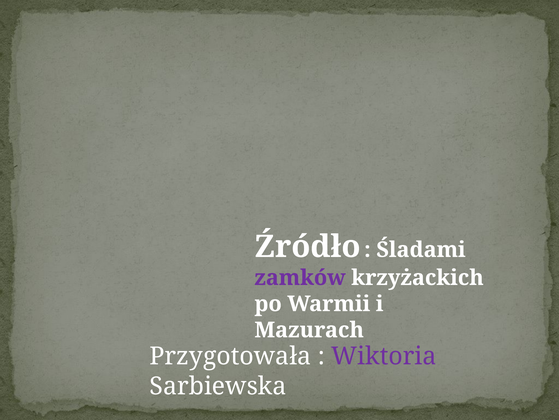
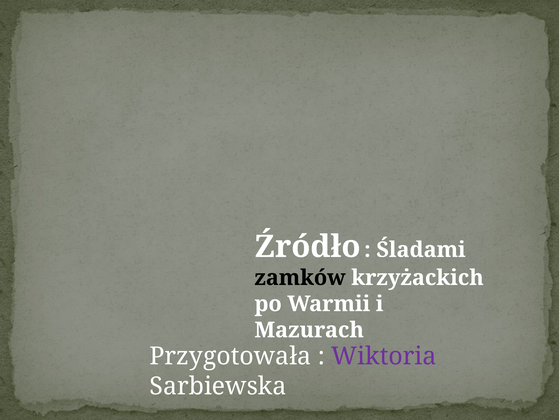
zamków colour: purple -> black
